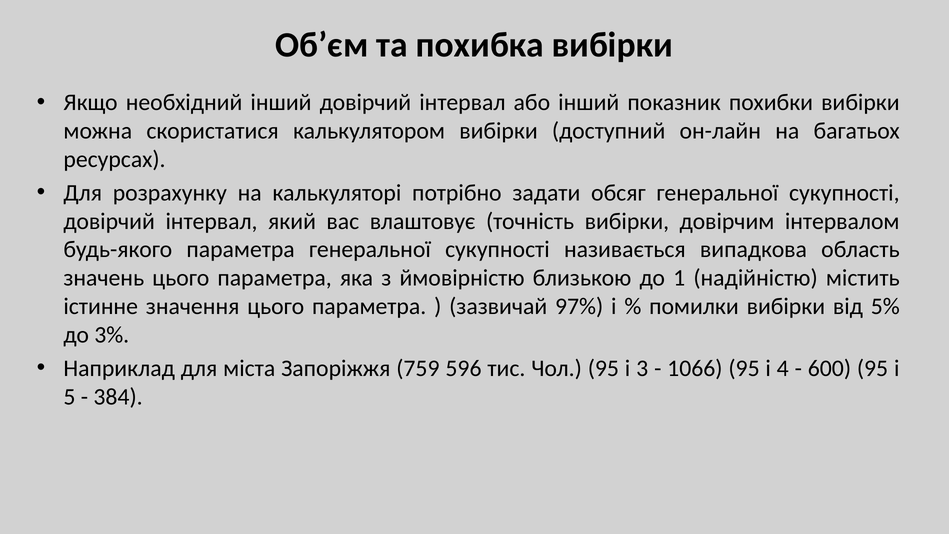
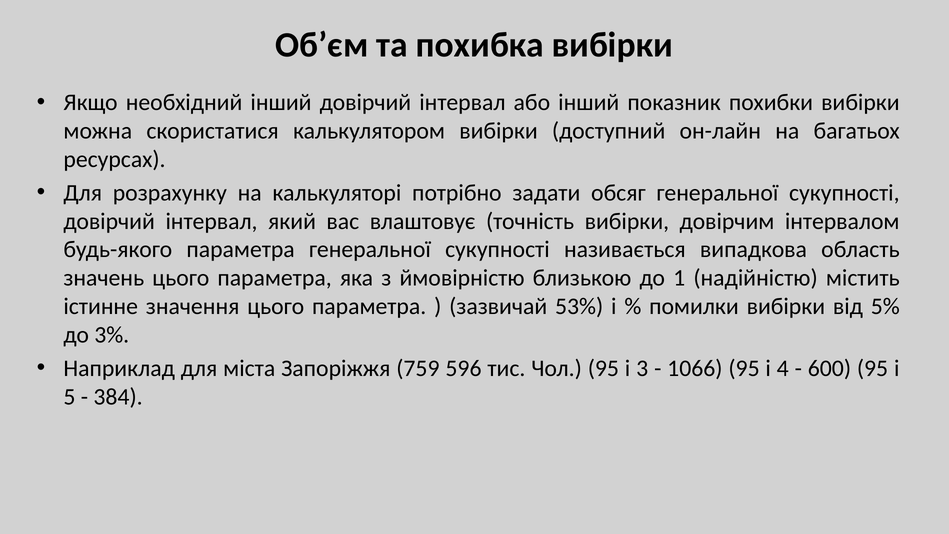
97%: 97% -> 53%
